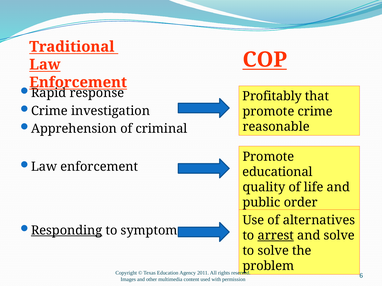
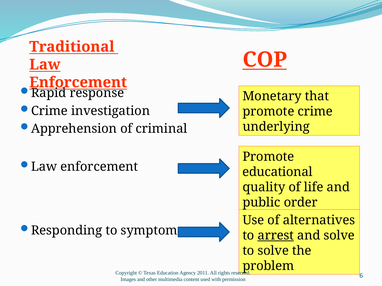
Profitably: Profitably -> Monetary
reasonable: reasonable -> underlying
Responding underline: present -> none
